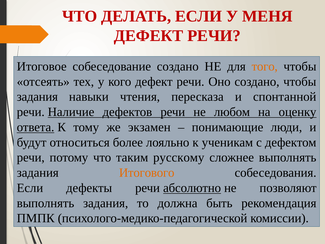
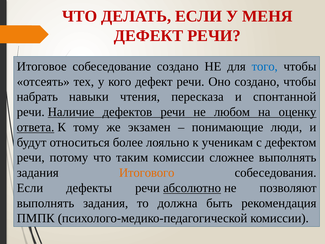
того colour: orange -> blue
задания at (37, 97): задания -> набрать
таким русскому: русскому -> комиссии
